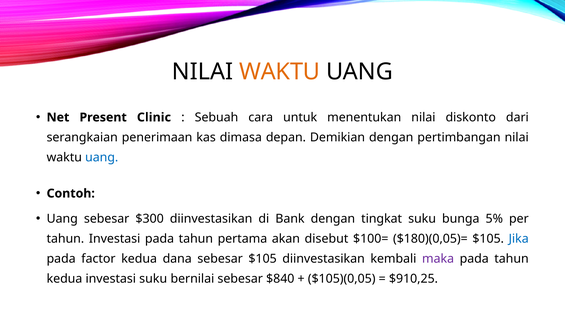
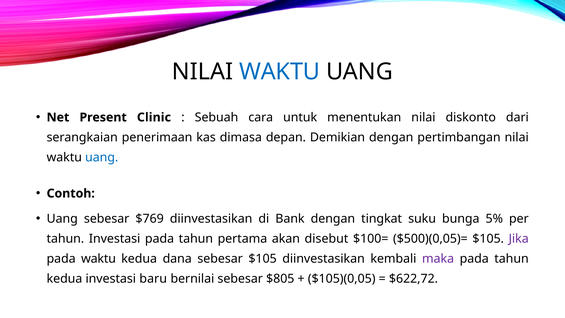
WAKTU at (280, 72) colour: orange -> blue
$300: $300 -> $769
$180)(0,05)=: $180)(0,05)= -> $500)(0,05)=
Jika colour: blue -> purple
pada factor: factor -> waktu
investasi suku: suku -> baru
$840: $840 -> $805
$910,25: $910,25 -> $622,72
